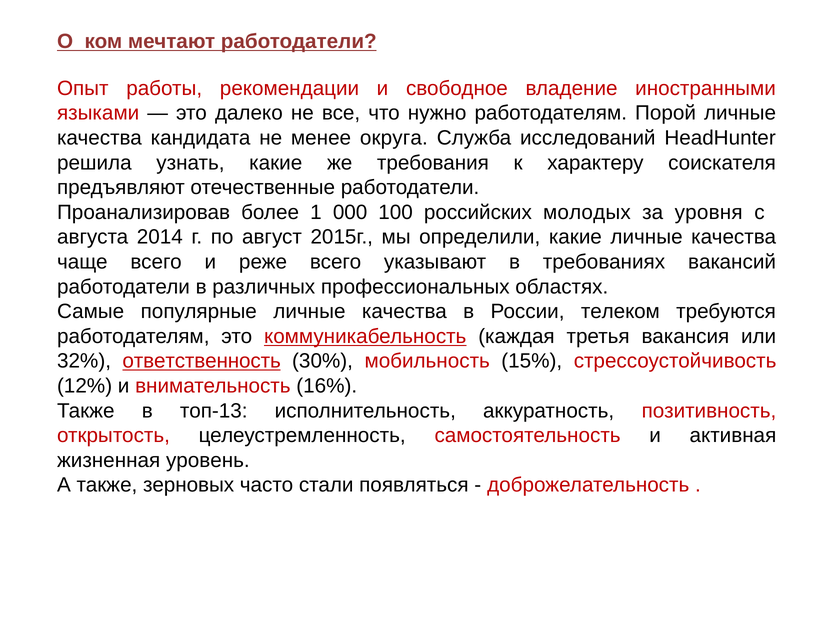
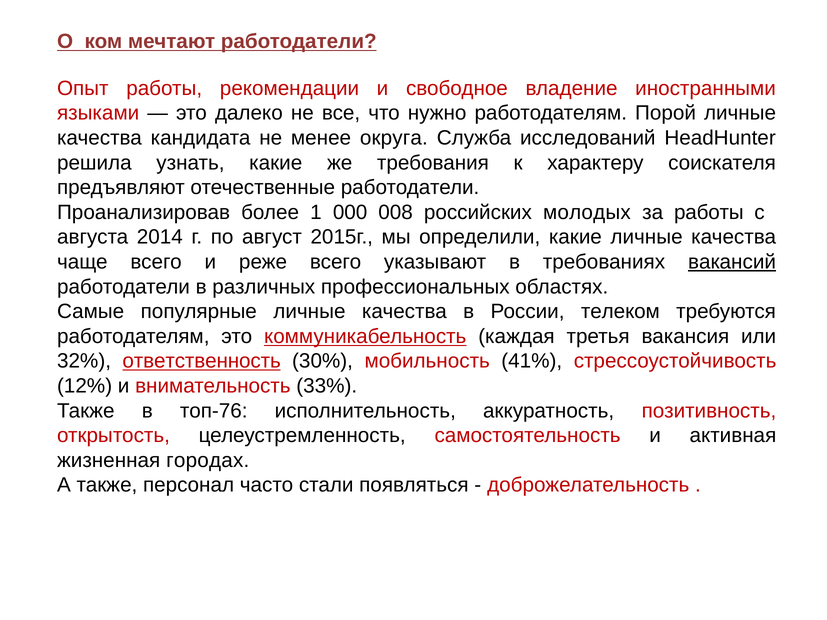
100: 100 -> 008
за уровня: уровня -> работы
вакансий underline: none -> present
15%: 15% -> 41%
16%: 16% -> 33%
топ-13: топ-13 -> топ-76
уровень: уровень -> городах
зерновых: зерновых -> персонал
